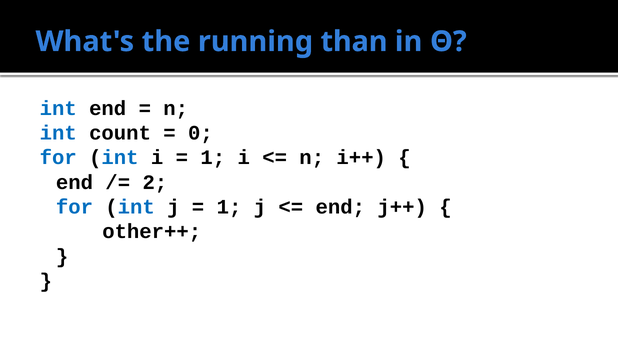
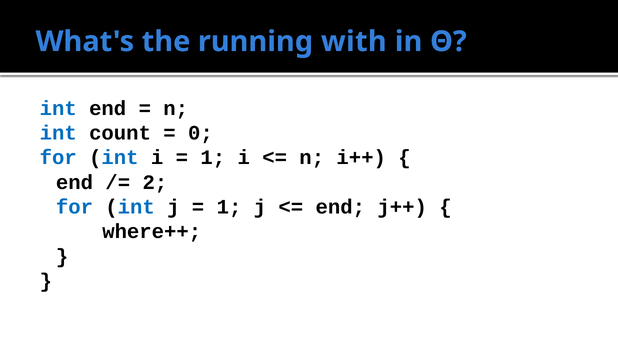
than: than -> with
other++: other++ -> where++
